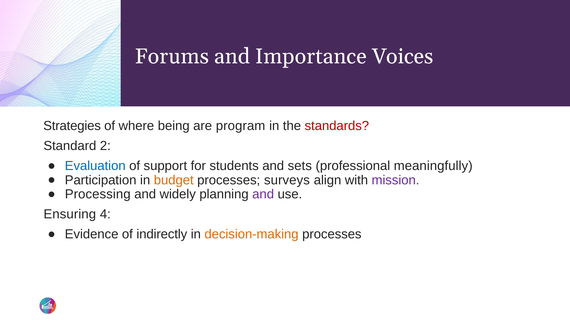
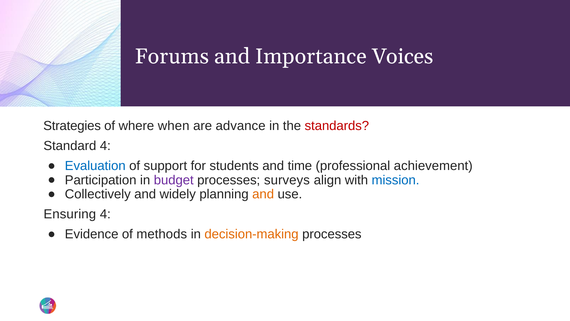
being: being -> when
program: program -> advance
Standard 2: 2 -> 4
sets: sets -> time
meaningfully: meaningfully -> achievement
budget colour: orange -> purple
mission colour: purple -> blue
Processing: Processing -> Collectively
and at (263, 194) colour: purple -> orange
indirectly: indirectly -> methods
